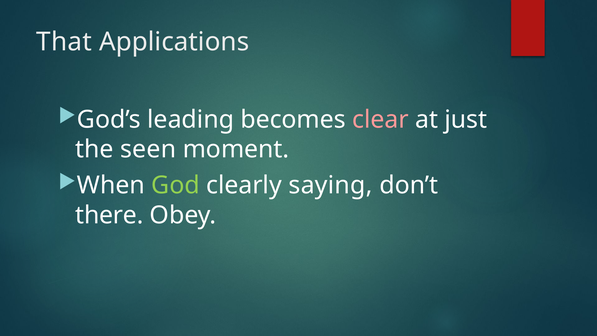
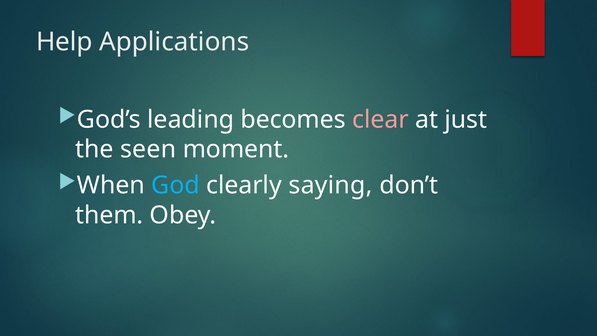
That: That -> Help
God colour: light green -> light blue
there: there -> them
